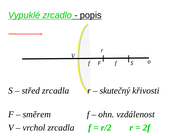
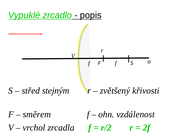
střed zrcadla: zrcadla -> stejným
skutečný: skutečný -> zvětšený
